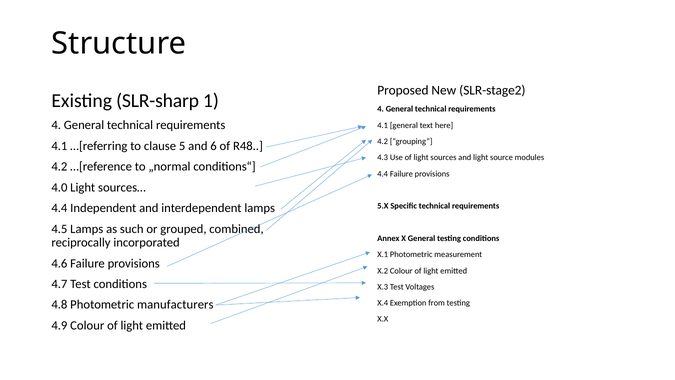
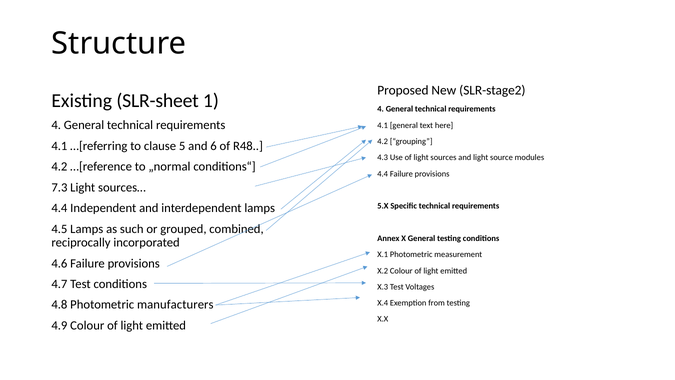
SLR-sharp: SLR-sharp -> SLR-sheet
4.0: 4.0 -> 7.3
